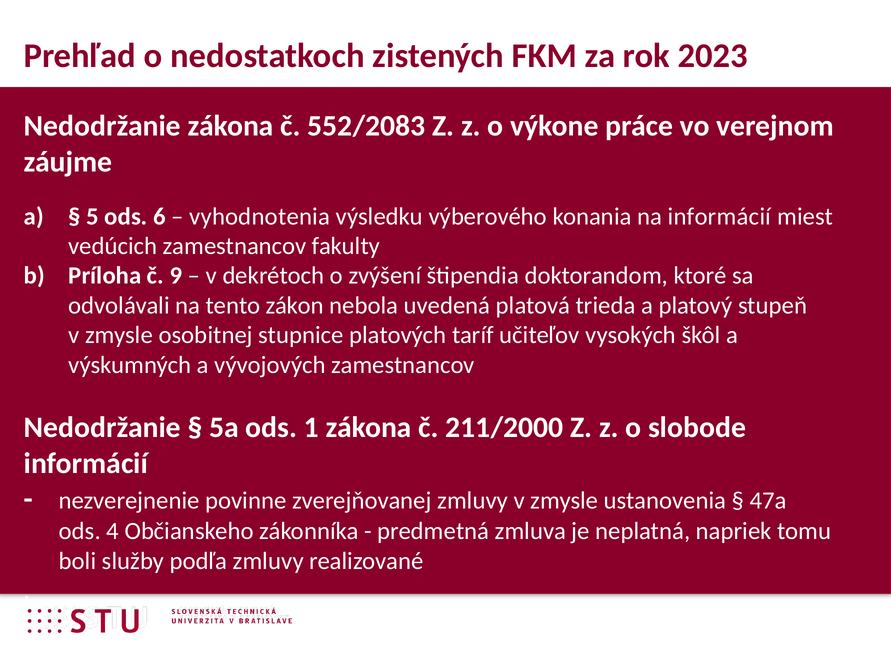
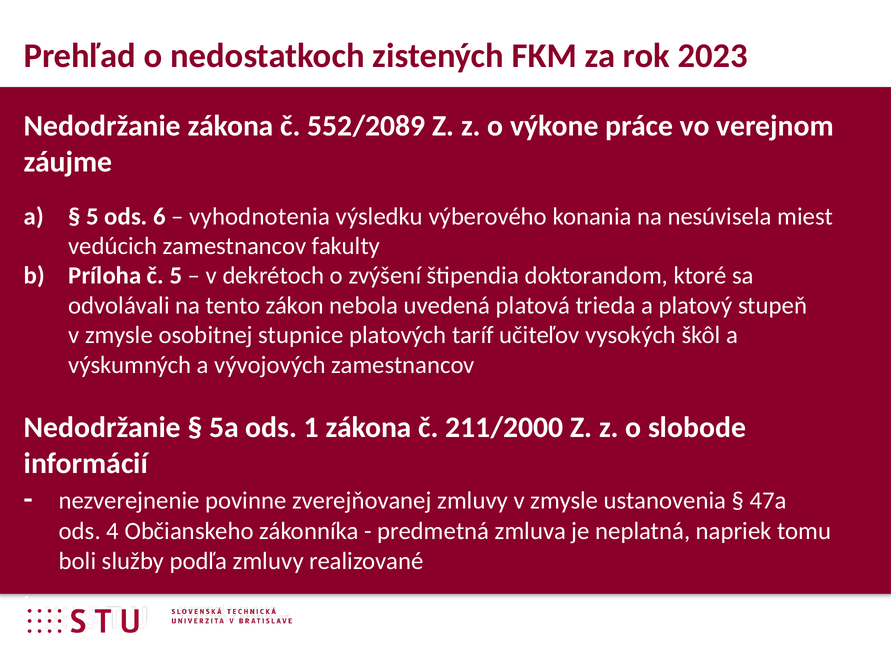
552/2083: 552/2083 -> 552/2089
na informácií: informácií -> nesúvisela
č 9: 9 -> 5
